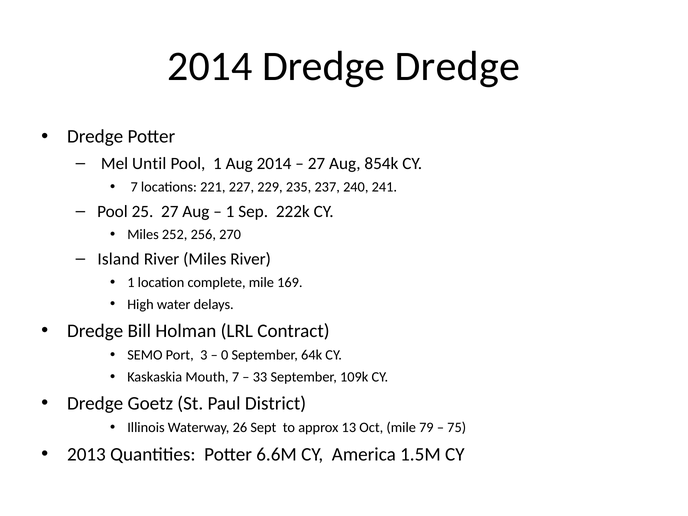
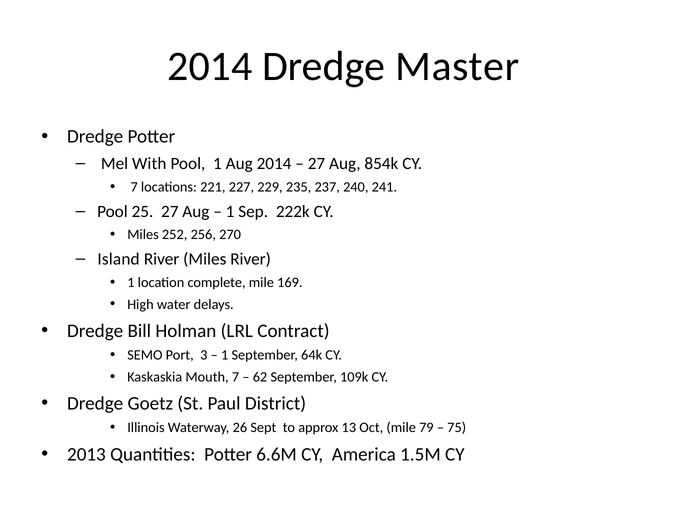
Dredge Dredge: Dredge -> Master
Until: Until -> With
0 at (225, 355): 0 -> 1
33: 33 -> 62
